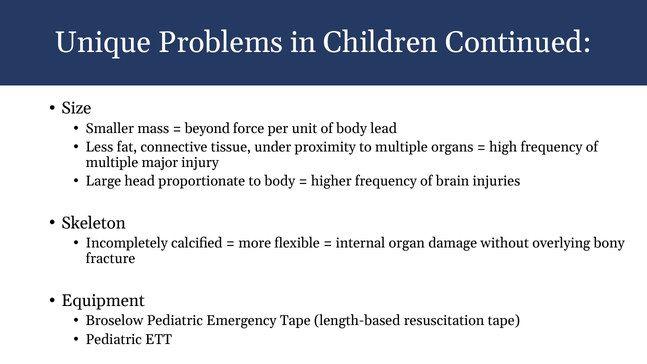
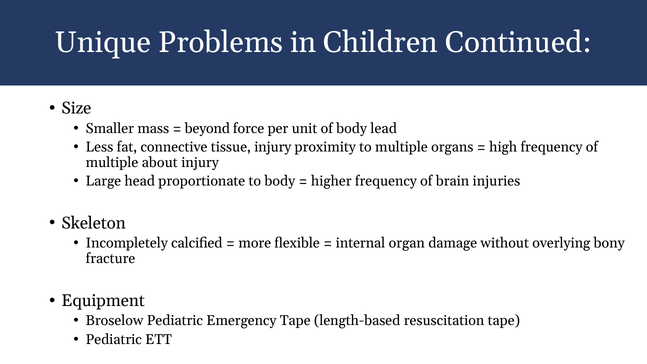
tissue under: under -> injury
major: major -> about
